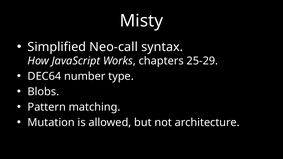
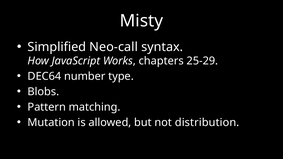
architecture: architecture -> distribution
